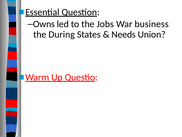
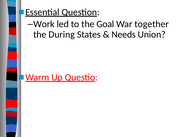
Owns: Owns -> Work
Jobs: Jobs -> Goal
business: business -> together
